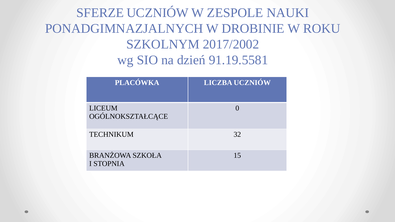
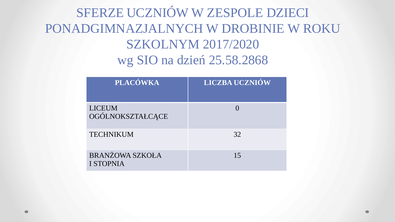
NAUKI: NAUKI -> DZIECI
2017/2002: 2017/2002 -> 2017/2020
91.19.5581: 91.19.5581 -> 25.58.2868
